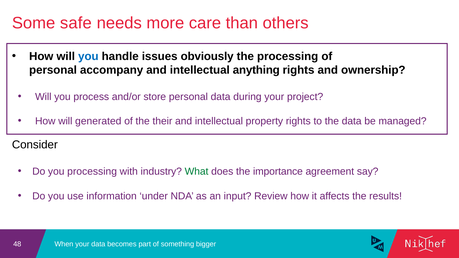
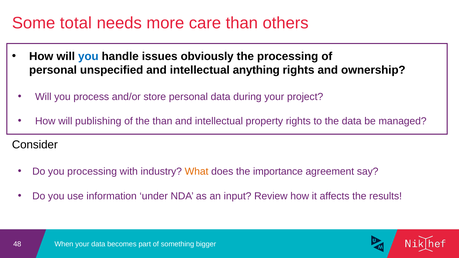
safe: safe -> total
accompany: accompany -> unspecified
generated: generated -> publishing
the their: their -> than
What colour: green -> orange
